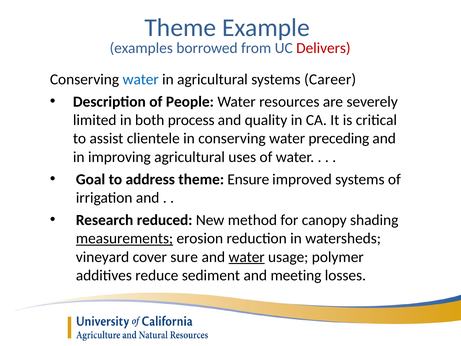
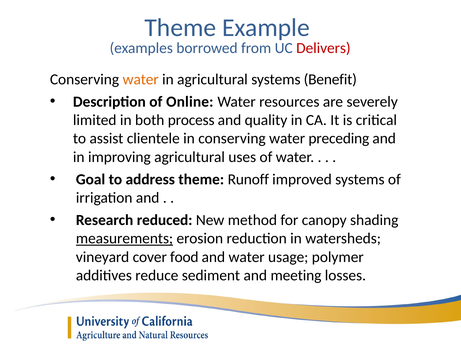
water at (141, 79) colour: blue -> orange
Career: Career -> Benefit
People: People -> Online
Ensure: Ensure -> Runoff
sure: sure -> food
water at (247, 257) underline: present -> none
